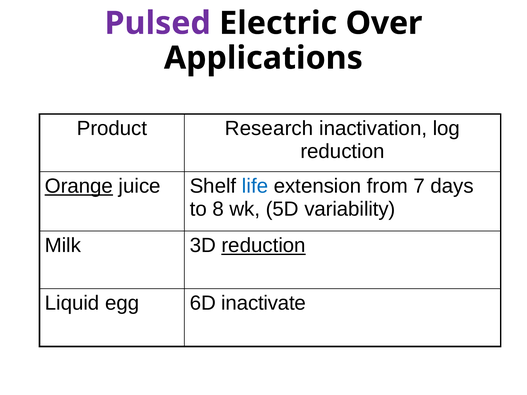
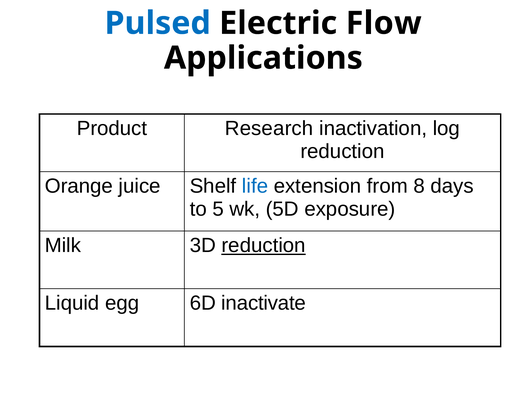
Pulsed colour: purple -> blue
Over: Over -> Flow
Orange underline: present -> none
7: 7 -> 8
8: 8 -> 5
variability: variability -> exposure
